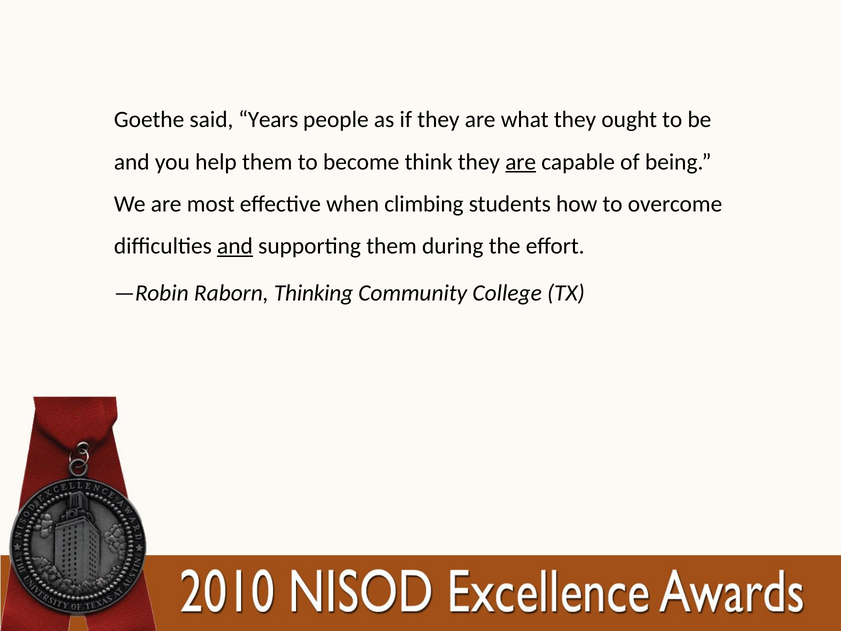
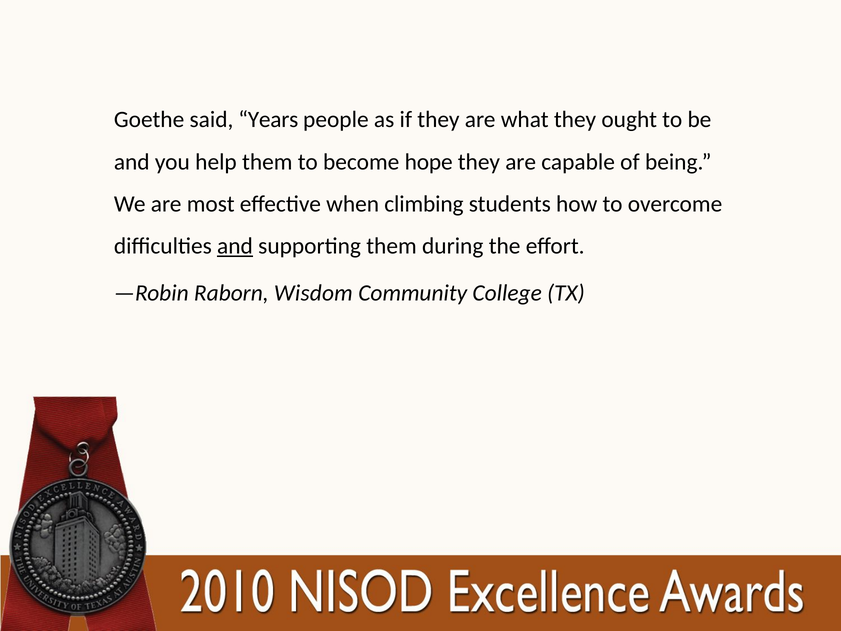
think: think -> hope
are at (521, 162) underline: present -> none
Thinking: Thinking -> Wisdom
